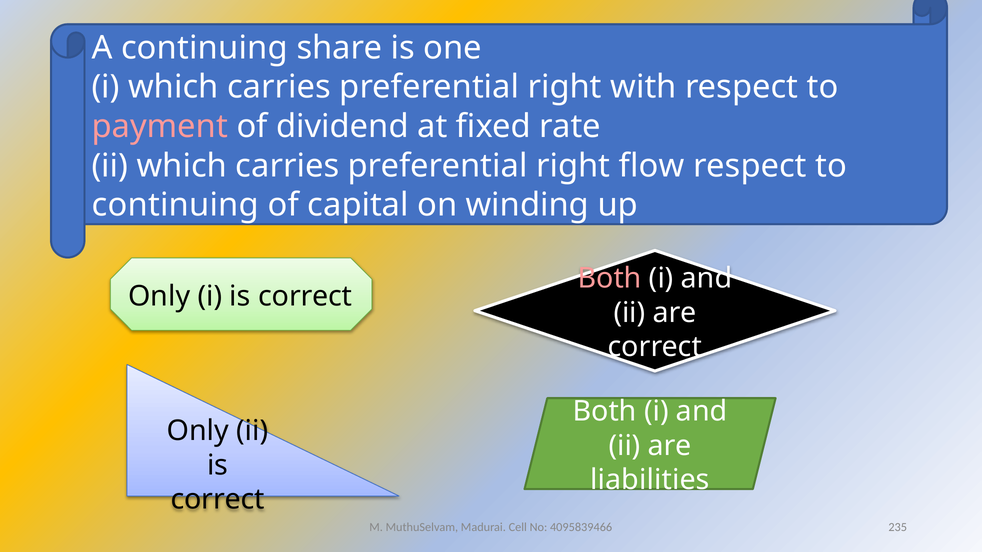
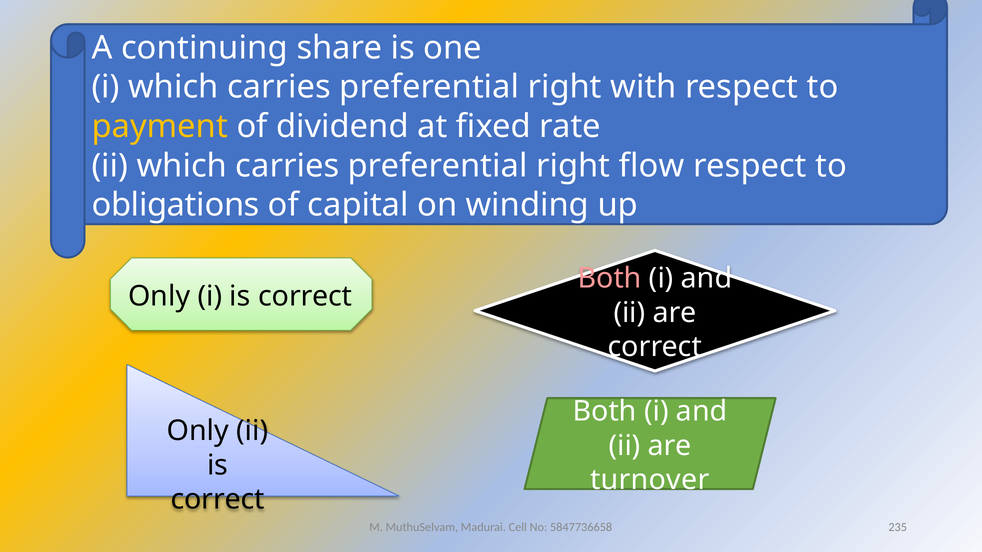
payment colour: pink -> yellow
continuing at (175, 205): continuing -> obligations
liabilities: liabilities -> turnover
4095839466: 4095839466 -> 5847736658
